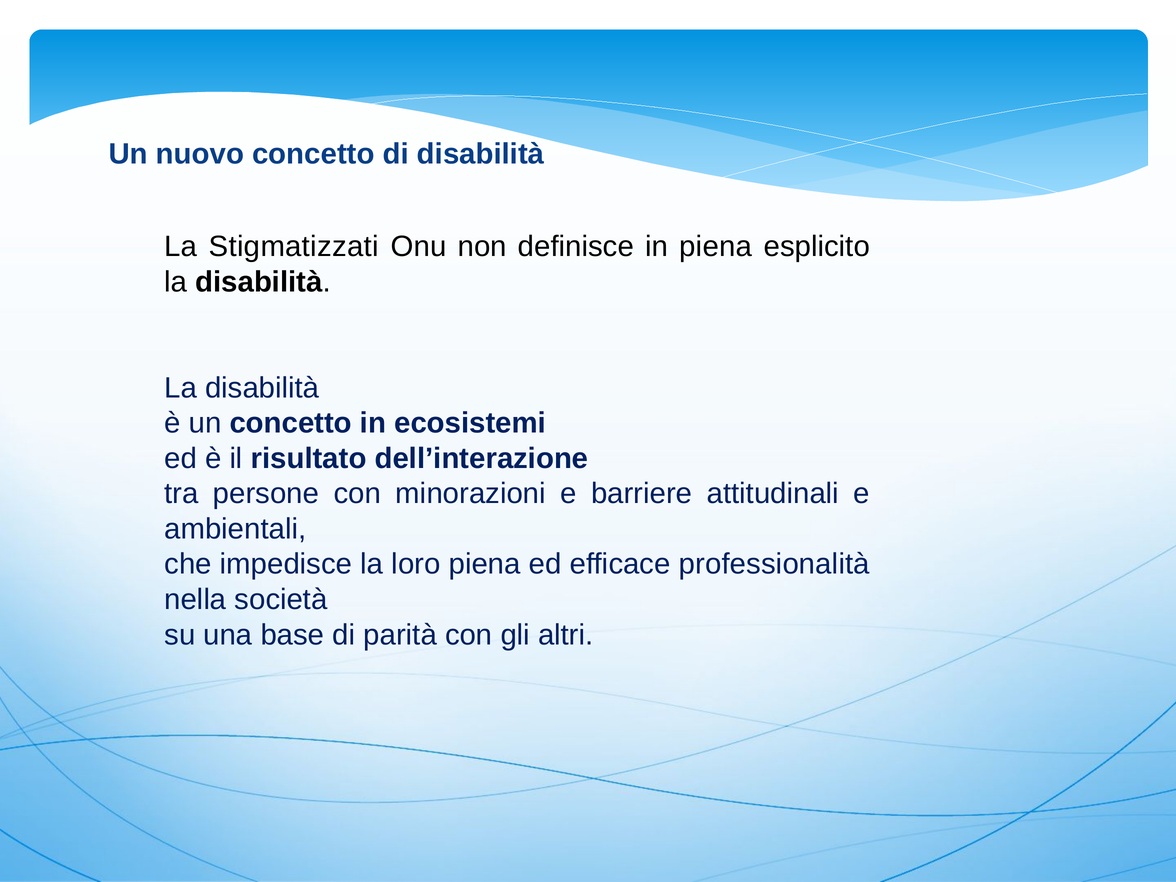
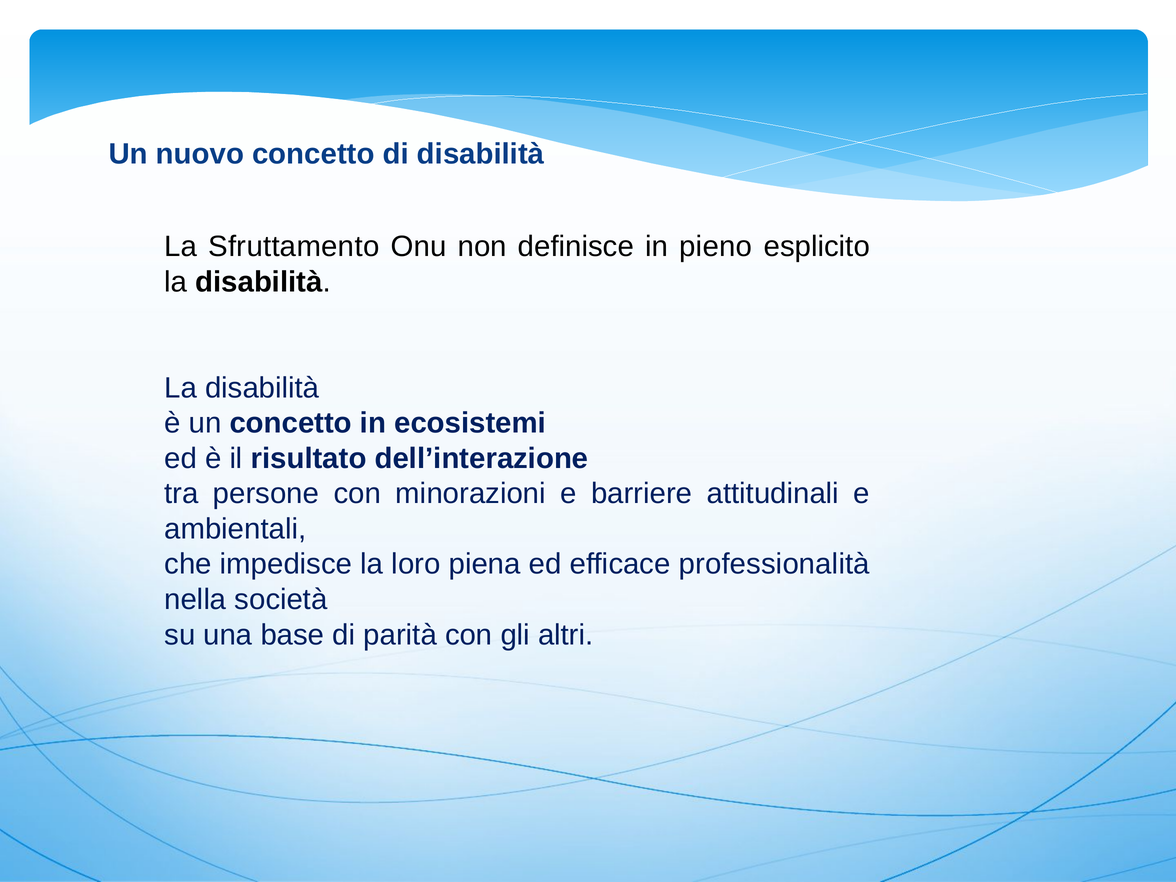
Stigmatizzati: Stigmatizzati -> Sfruttamento
in piena: piena -> pieno
